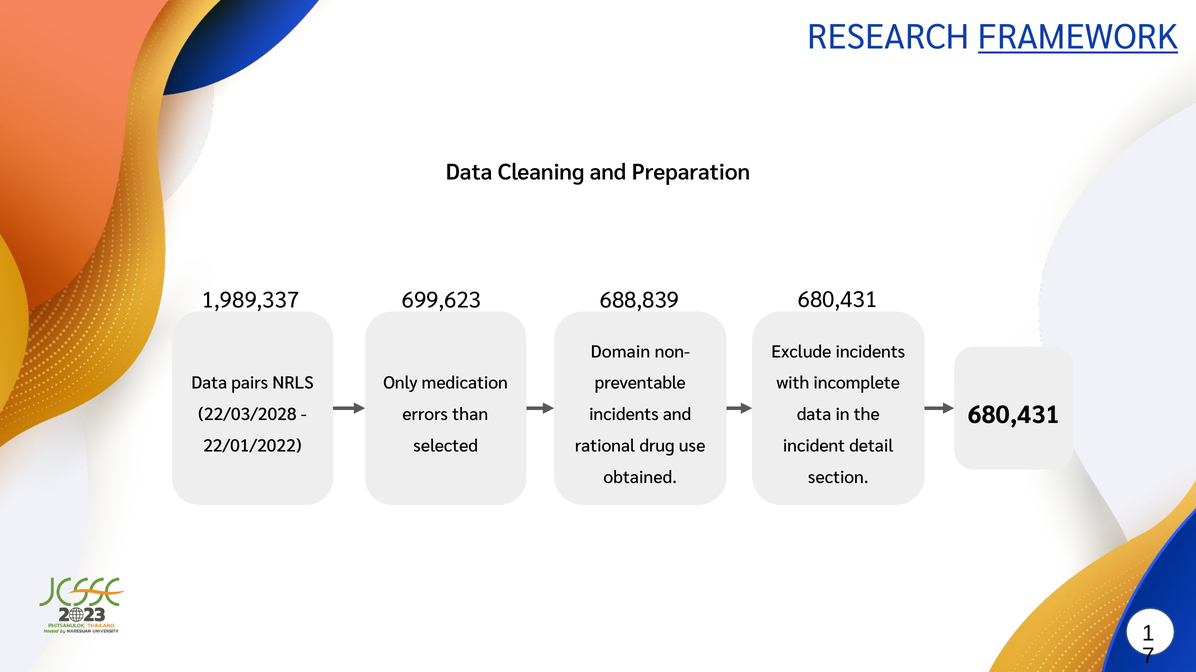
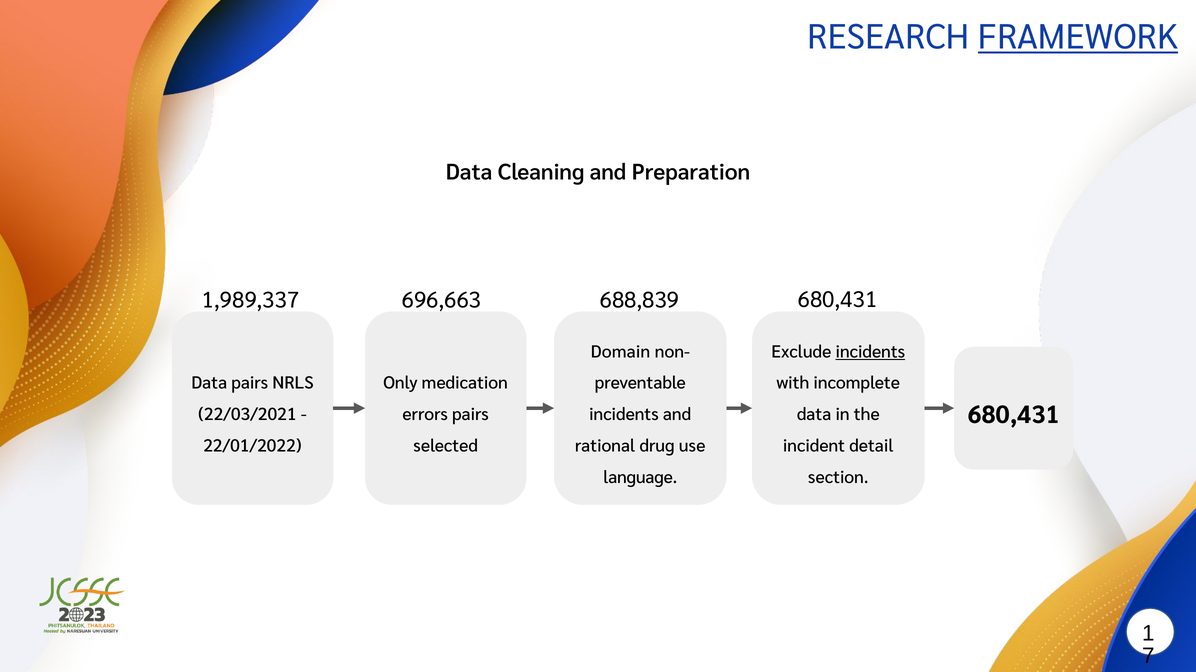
699,623: 699,623 -> 696,663
incidents at (870, 352) underline: none -> present
22/03/2028: 22/03/2028 -> 22/03/2021
errors than: than -> pairs
obtained: obtained -> language
